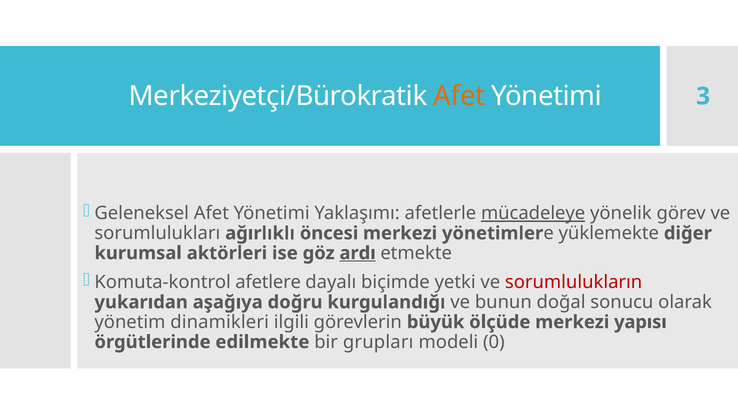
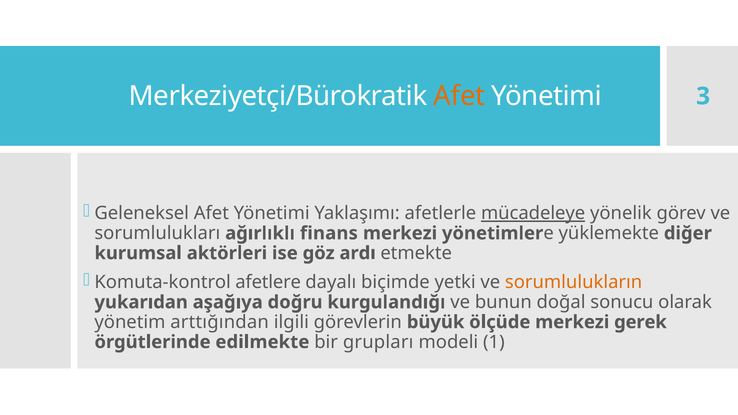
öncesi: öncesi -> finans
ardı underline: present -> none
sorumlulukların colour: red -> orange
dinamikleri: dinamikleri -> arttığından
yapısı: yapısı -> gerek
0: 0 -> 1
